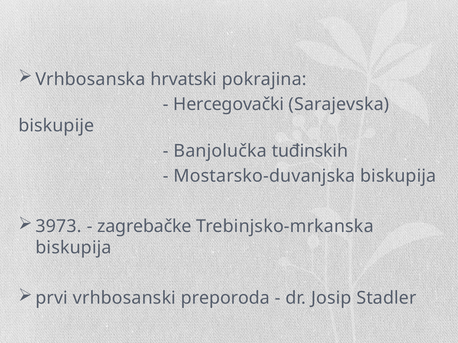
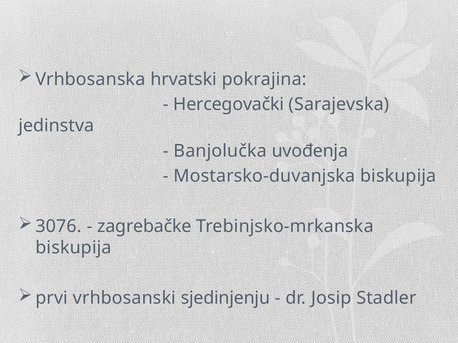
biskupije: biskupije -> jedinstva
tuđinskih: tuđinskih -> uvođenja
3973: 3973 -> 3076
preporoda: preporoda -> sjedinjenju
